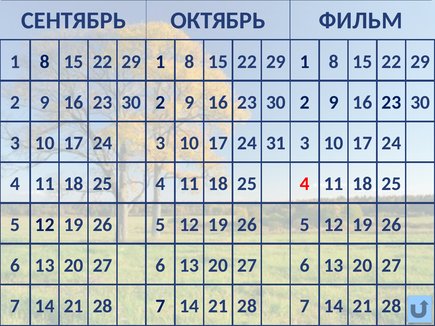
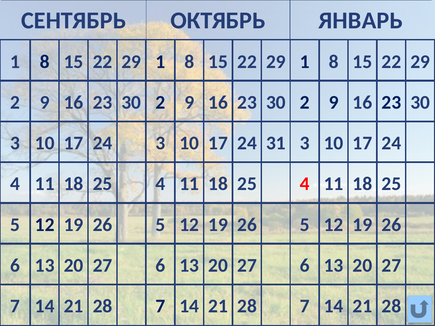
ФИЛЬМ: ФИЛЬМ -> ЯНВАРЬ
